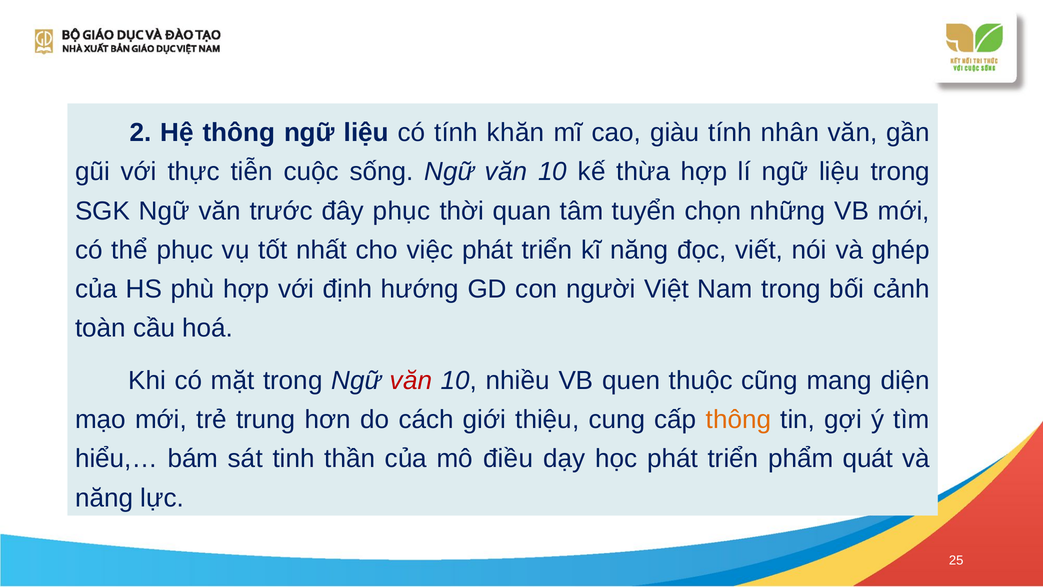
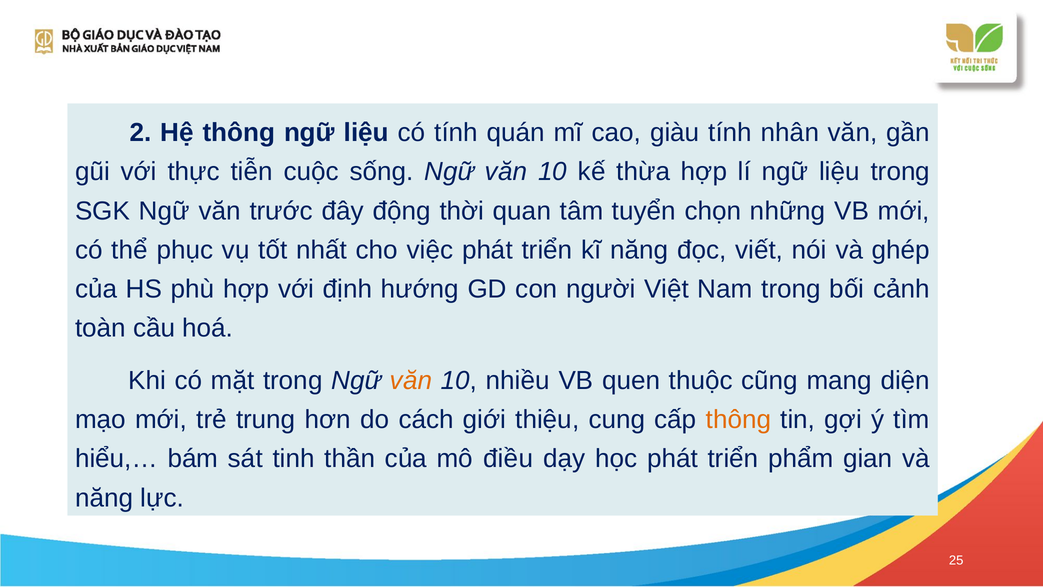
khăn: khăn -> quán
đây phục: phục -> động
văn at (411, 380) colour: red -> orange
quát: quát -> gian
